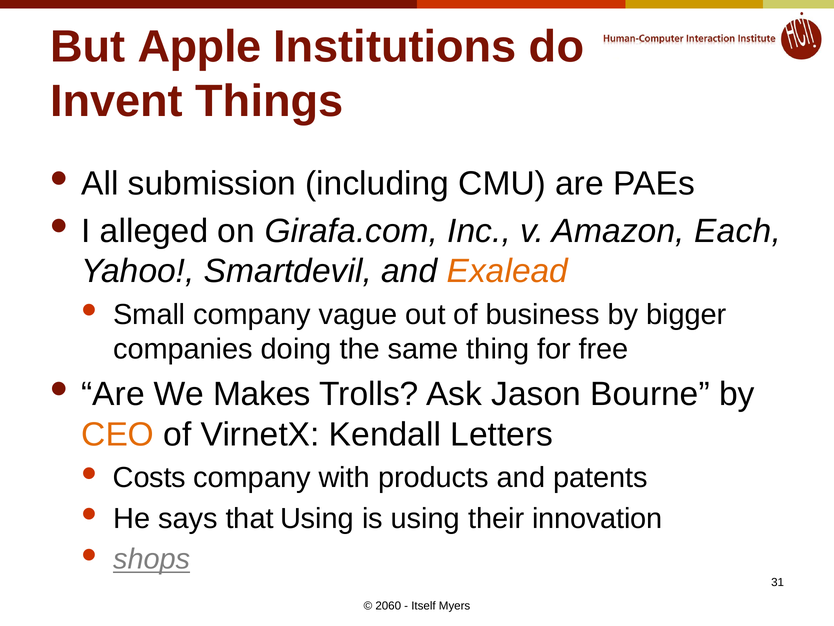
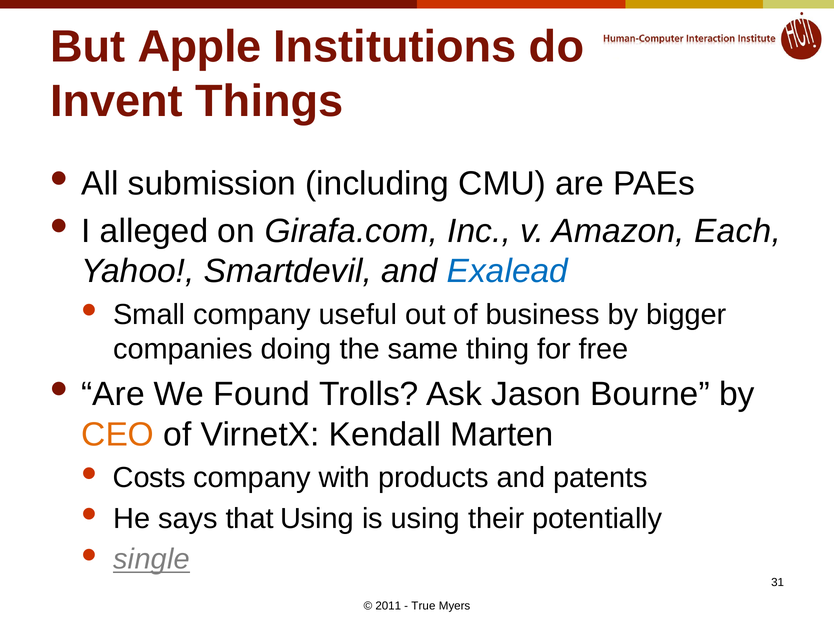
Exalead colour: orange -> blue
vague: vague -> useful
Makes: Makes -> Found
Letters: Letters -> Marten
innovation: innovation -> potentially
shops: shops -> single
2060: 2060 -> 2011
Itself: Itself -> True
